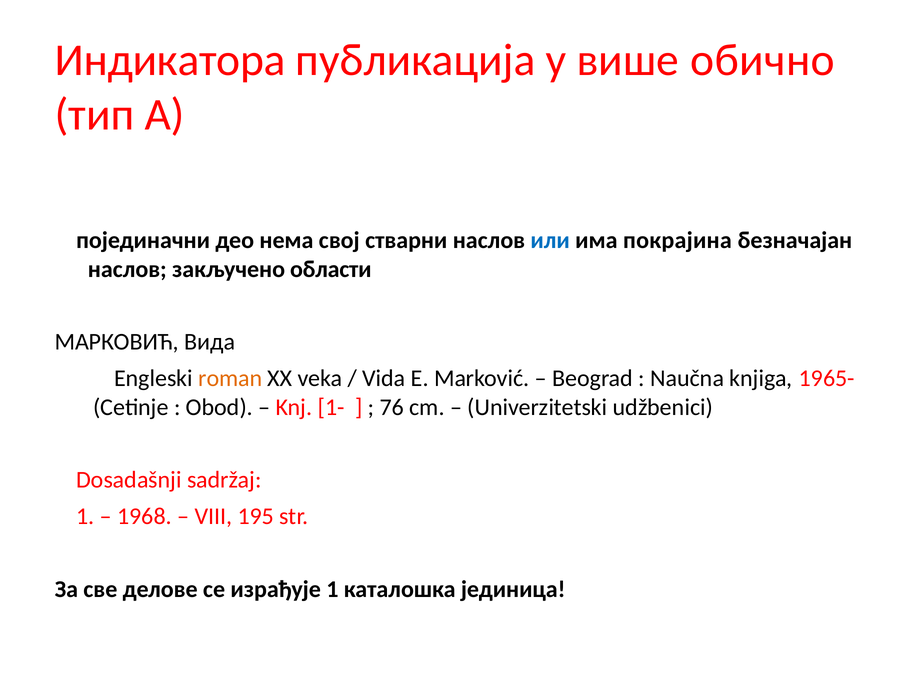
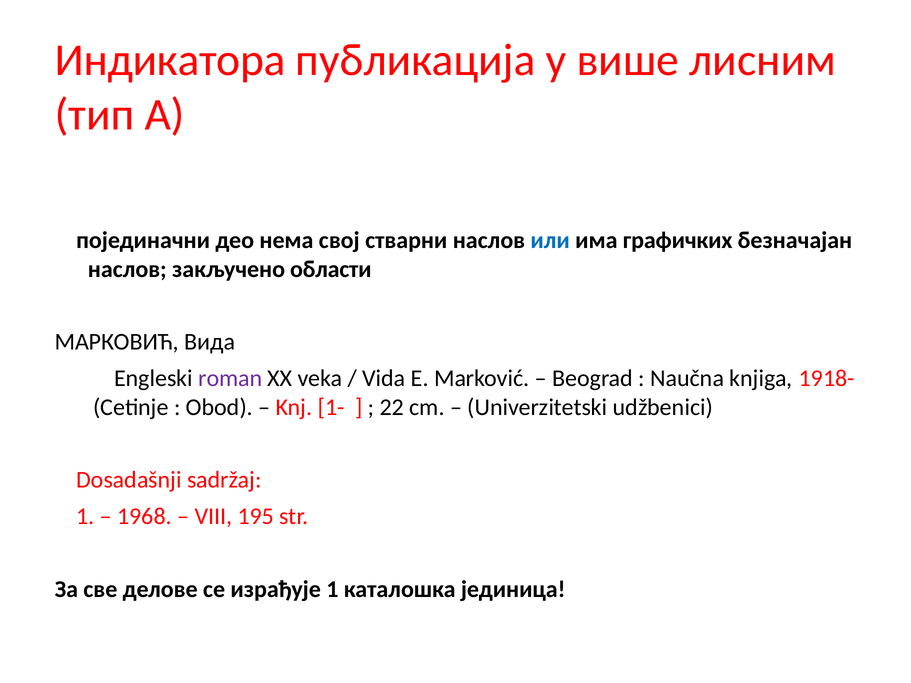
обично: обично -> лисним
покрајина: покрајина -> графичких
roman colour: orange -> purple
1965-: 1965- -> 1918-
76: 76 -> 22
